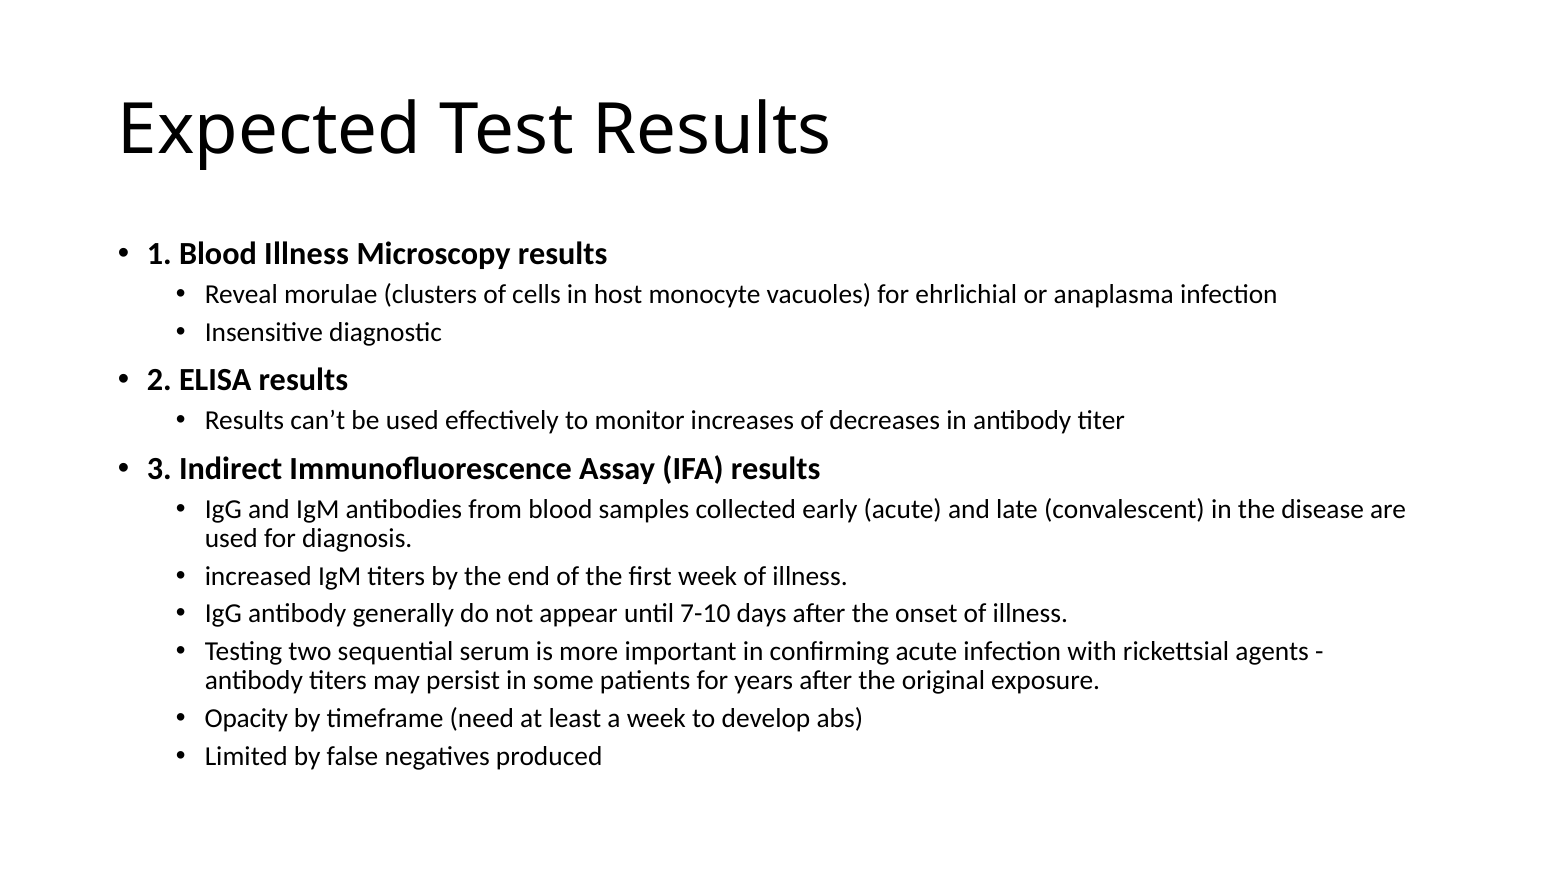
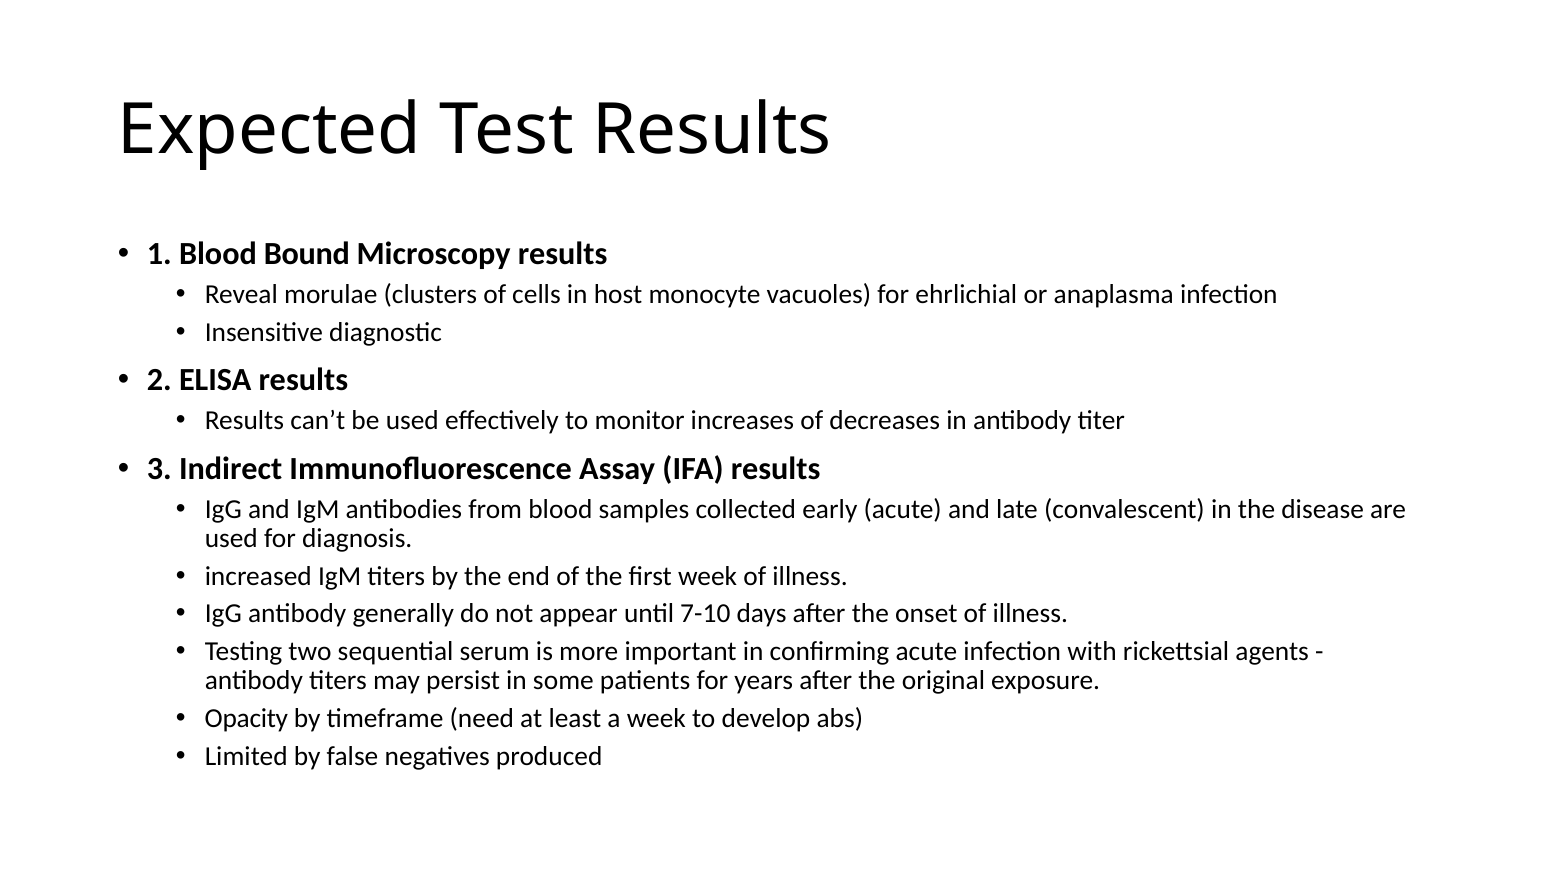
Blood Illness: Illness -> Bound
